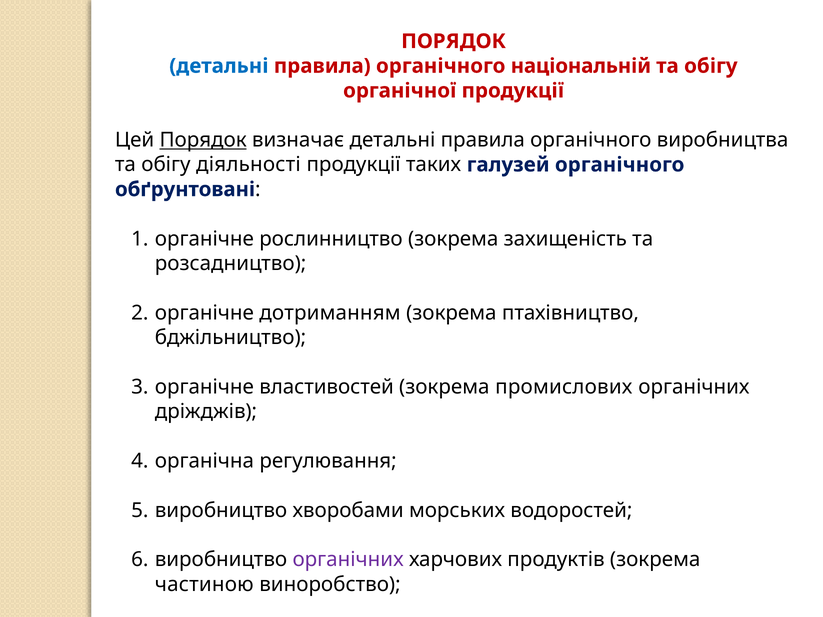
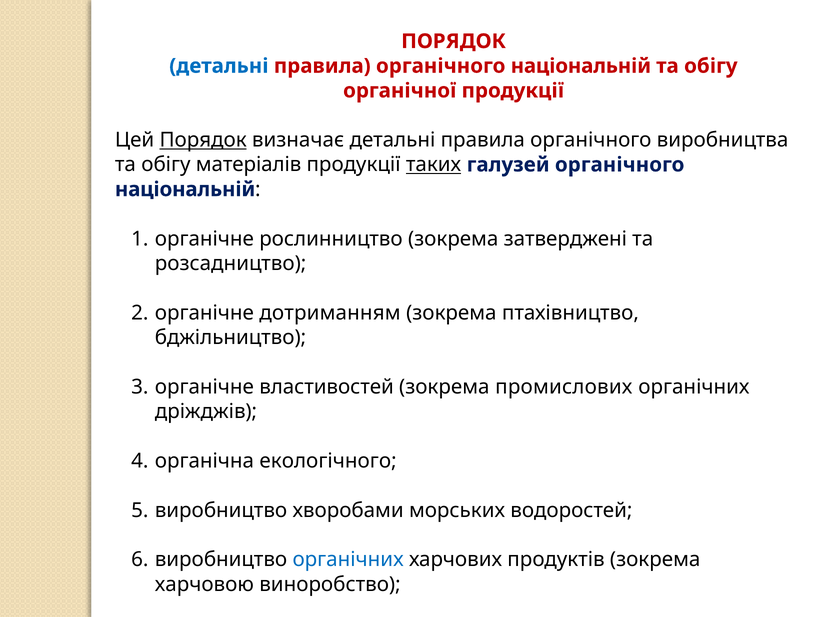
діяльності: діяльності -> матеріалів
таких underline: none -> present
обґрунтовані at (185, 189): обґрунтовані -> національній
захищеність: захищеність -> затверджені
регулювання: регулювання -> екологічного
органічних at (348, 560) colour: purple -> blue
частиною: частиною -> харчовою
